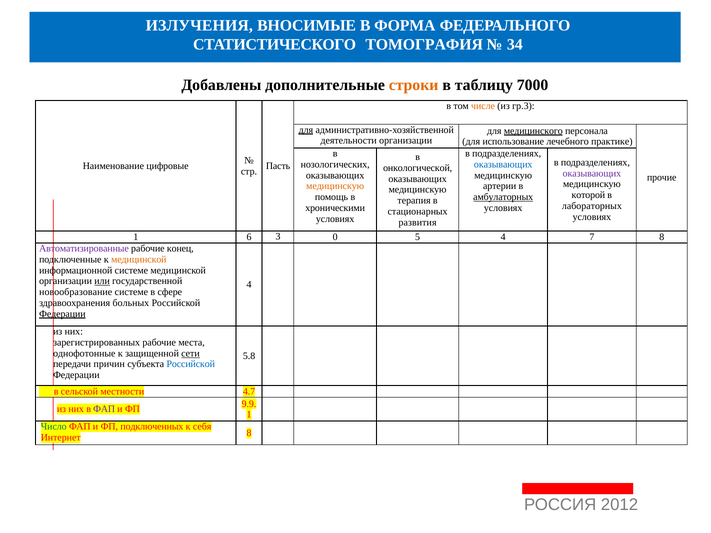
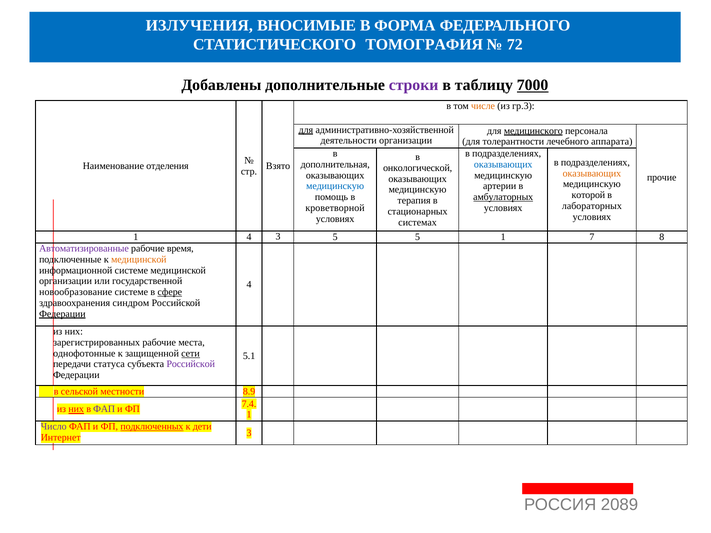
34: 34 -> 72
строки colour: orange -> purple
7000 underline: none -> present
использование: использование -> толерантности
практике: практике -> аппарата
нозологических: нозологических -> дополнительная
цифровые: цифровые -> отделения
Пасть: Пасть -> Взято
оказывающих at (592, 173) colour: purple -> orange
медицинскую at (335, 186) colour: orange -> blue
хроническими: хроническими -> кроветворной
развития: развития -> системах
1 6: 6 -> 4
3 0: 0 -> 5
5 4: 4 -> 1
конец: конец -> время
или underline: present -> none
сфере underline: none -> present
больных: больных -> синдром
5.8: 5.8 -> 5.1
причин: причин -> статуса
Российской at (191, 364) colour: blue -> purple
4.7: 4.7 -> 8.9
9.9: 9.9 -> 7.4
них at (76, 409) underline: none -> present
Число colour: green -> purple
подключенных underline: none -> present
себя: себя -> дети
Интернет 8: 8 -> 3
2012: 2012 -> 2089
